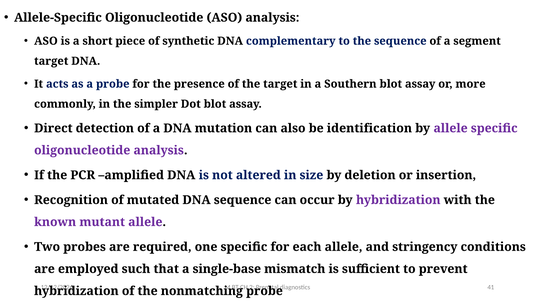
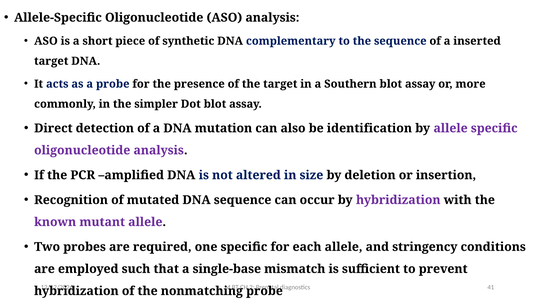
segment: segment -> inserted
